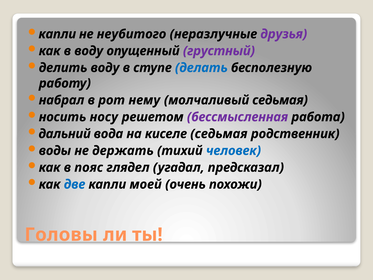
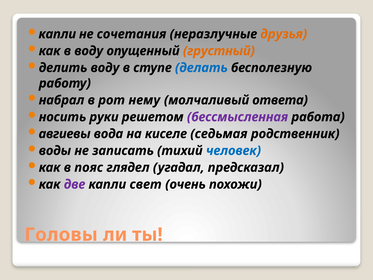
неубитого: неубитого -> сочетания
друзья colour: purple -> orange
грустный colour: purple -> orange
молчаливый седьмая: седьмая -> ответа
носу: носу -> руки
дальний: дальний -> авгиевы
держать: держать -> записать
две colour: blue -> purple
моей: моей -> свет
